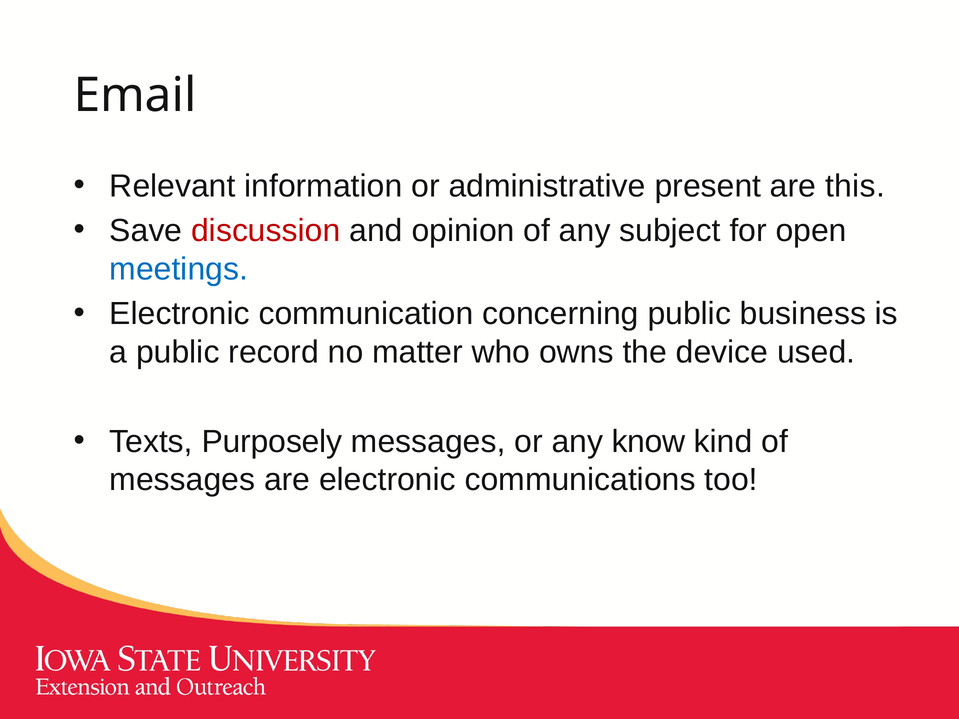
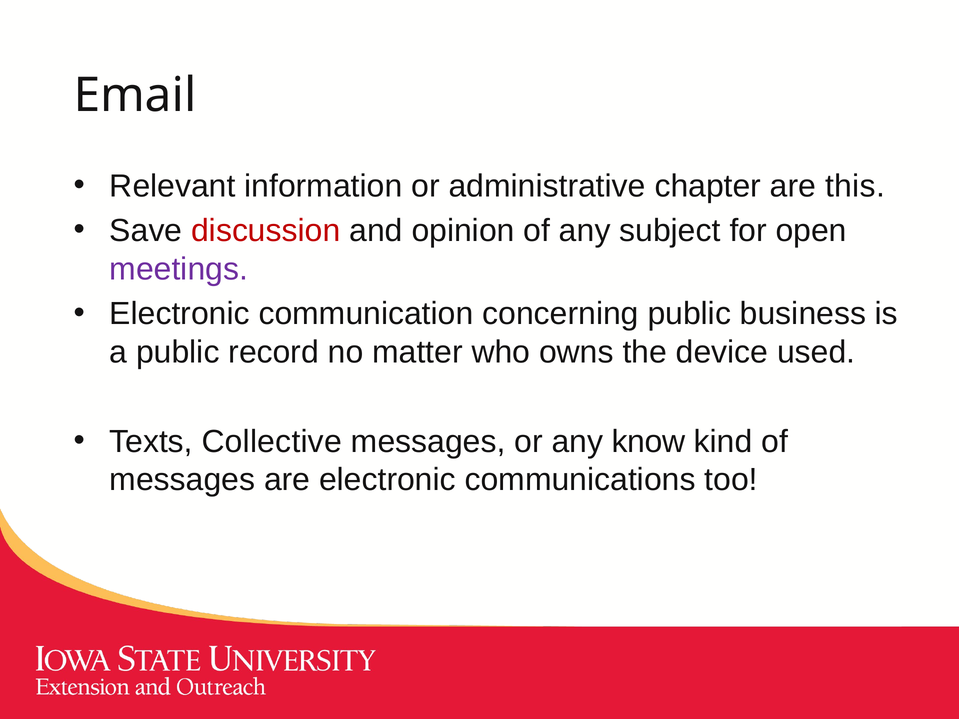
present: present -> chapter
meetings colour: blue -> purple
Purposely: Purposely -> Collective
